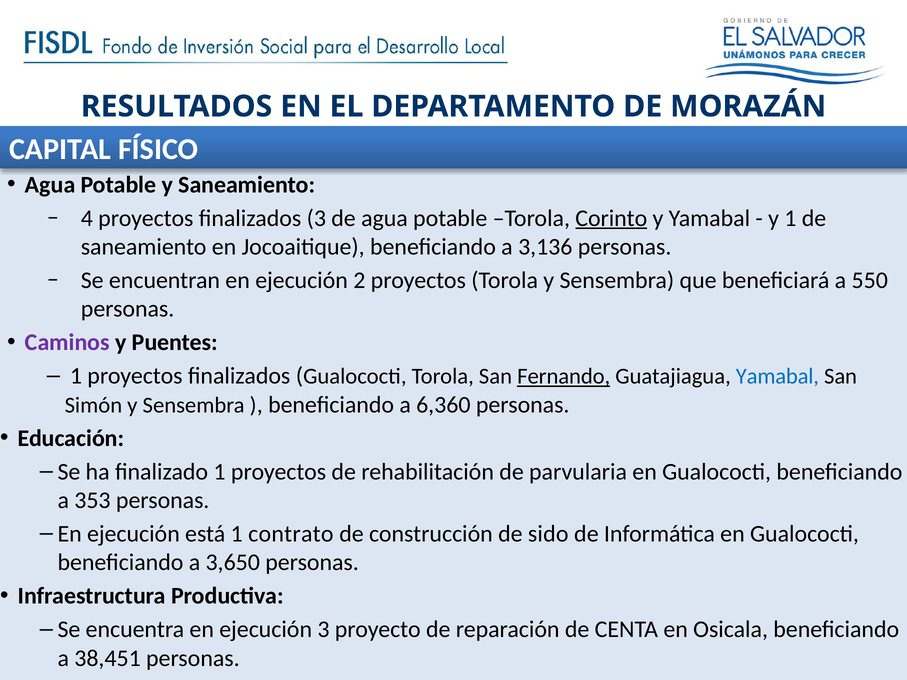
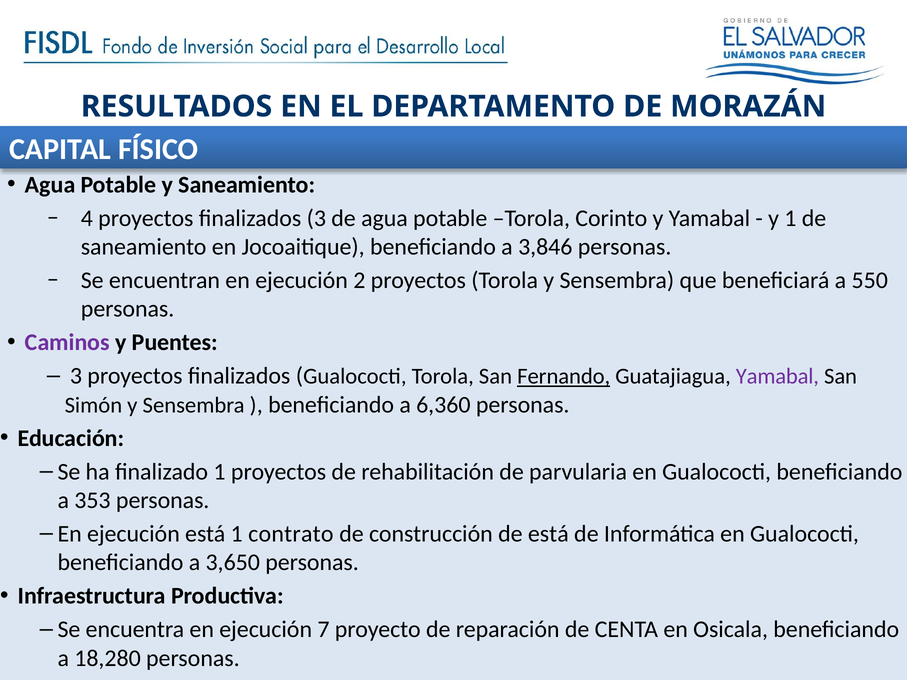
Corinto underline: present -> none
3,136: 3,136 -> 3,846
1 at (76, 376): 1 -> 3
Yamabal at (777, 377) colour: blue -> purple
de sido: sido -> está
ejecución 3: 3 -> 7
38,451: 38,451 -> 18,280
